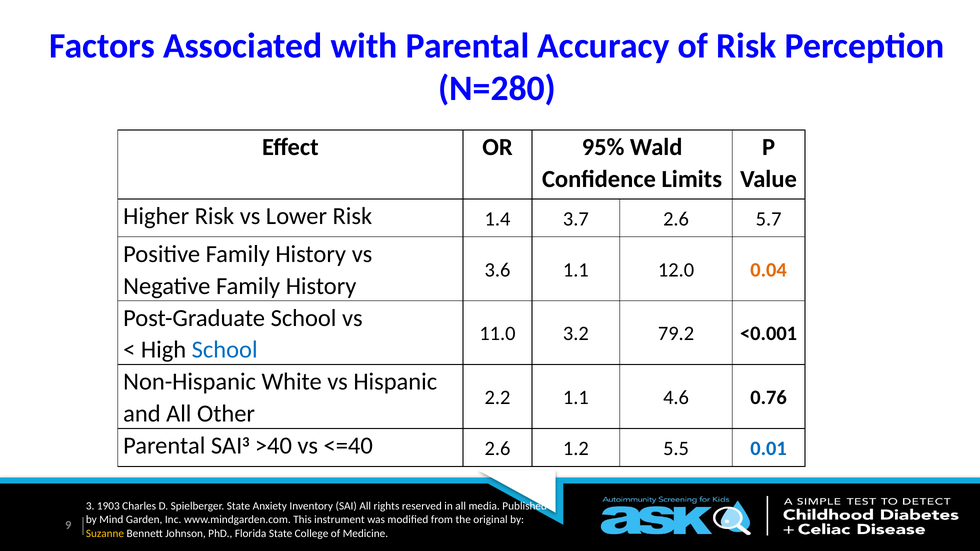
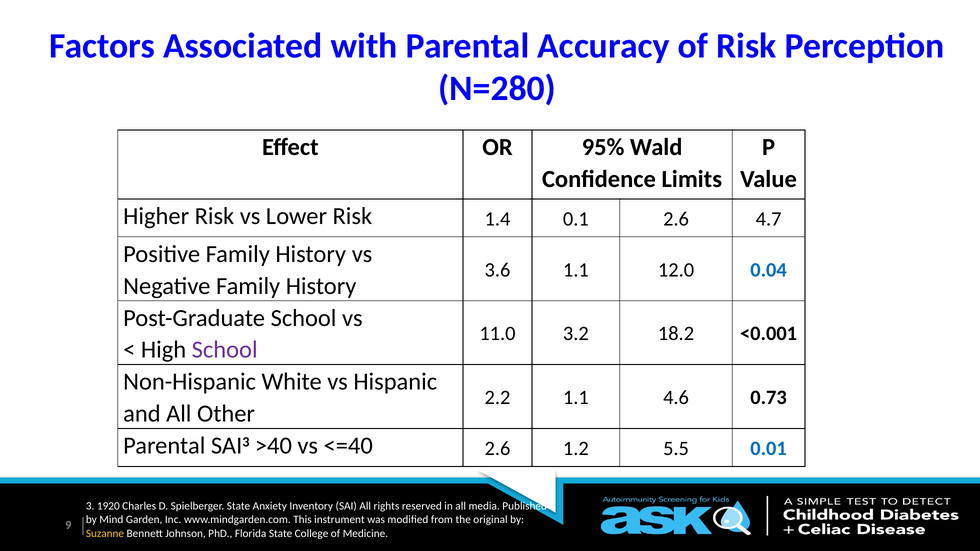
3.7: 3.7 -> 0.1
5.7: 5.7 -> 4.7
0.04 colour: orange -> blue
79.2: 79.2 -> 18.2
School at (225, 350) colour: blue -> purple
0.76: 0.76 -> 0.73
1903: 1903 -> 1920
